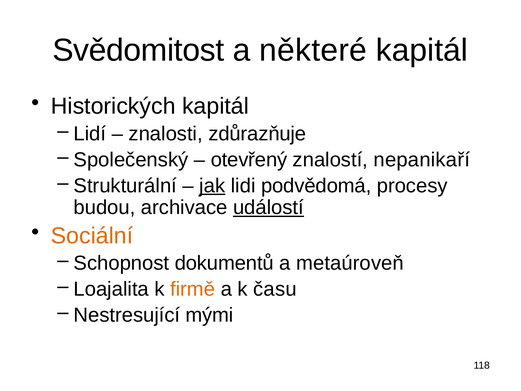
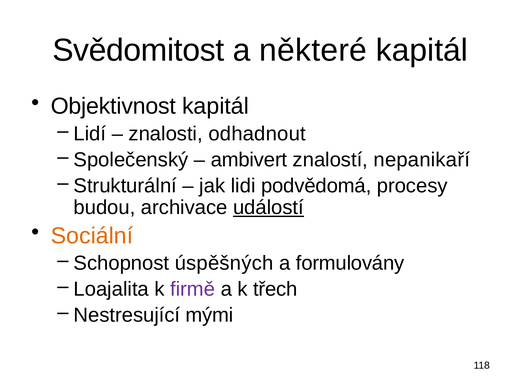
Historických: Historických -> Objektivnost
zdůrazňuje: zdůrazňuje -> odhadnout
otevřený: otevřený -> ambivert
jak underline: present -> none
dokumentů: dokumentů -> úspěšných
metaúroveň: metaúroveň -> formulovány
firmě colour: orange -> purple
času: času -> třech
